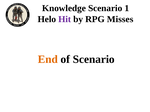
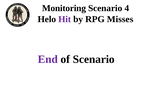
Knowledge: Knowledge -> Monitoring
1: 1 -> 4
End colour: orange -> purple
